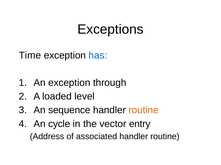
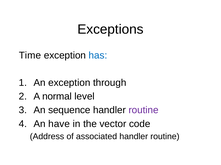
loaded: loaded -> normal
routine at (144, 111) colour: orange -> purple
cycle: cycle -> have
entry: entry -> code
